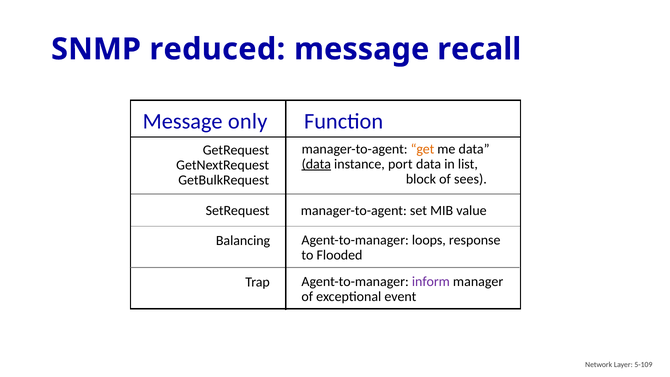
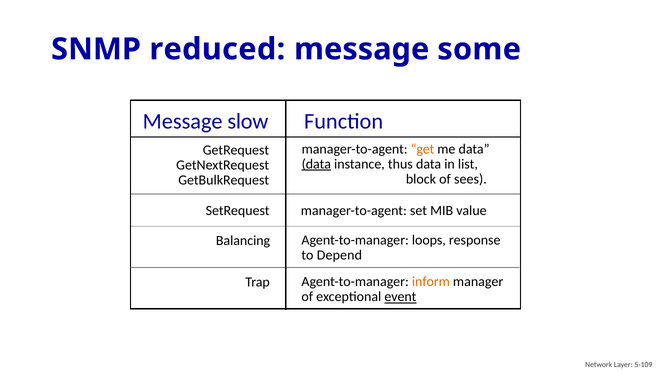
recall: recall -> some
only: only -> slow
port: port -> thus
Flooded: Flooded -> Depend
inform colour: purple -> orange
event underline: none -> present
